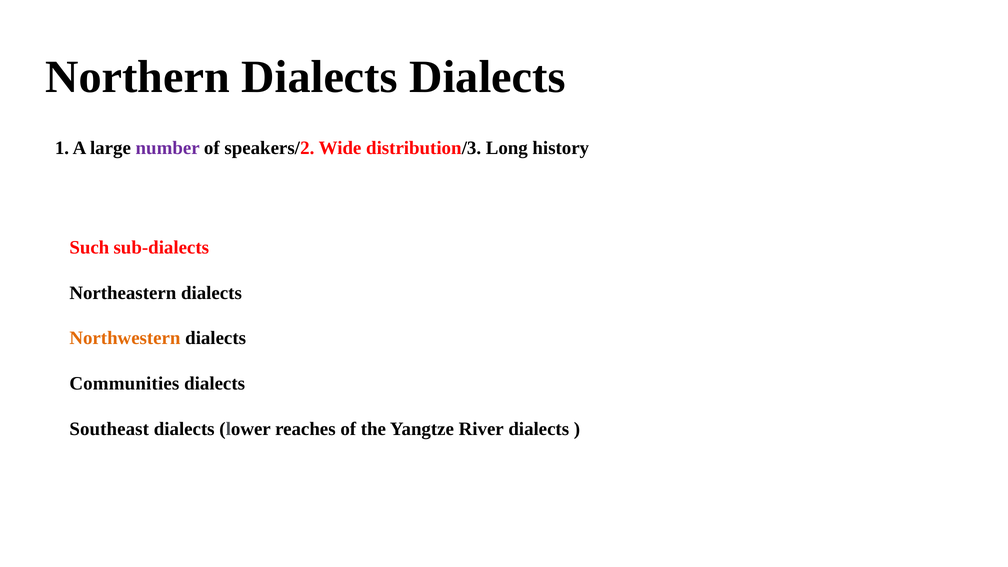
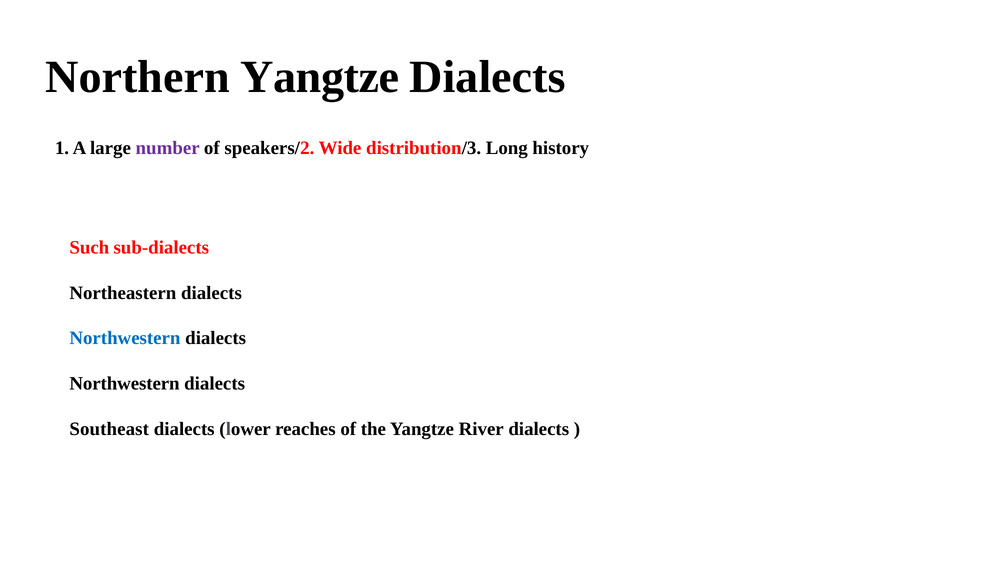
Northern Dialects: Dialects -> Yangtze
Northwestern at (125, 338) colour: orange -> blue
Communities at (124, 383): Communities -> Northwestern
